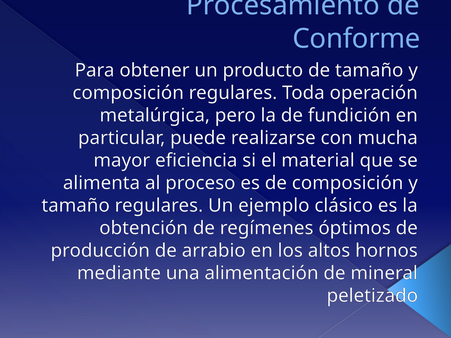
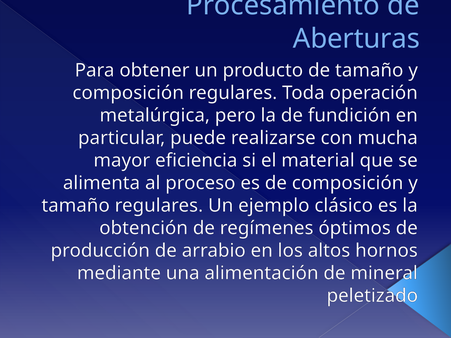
Conforme: Conforme -> Aberturas
